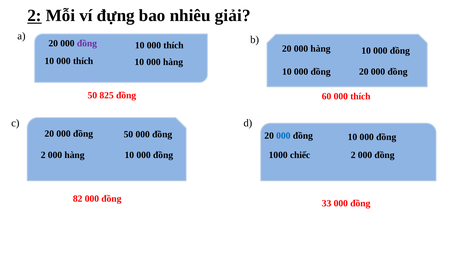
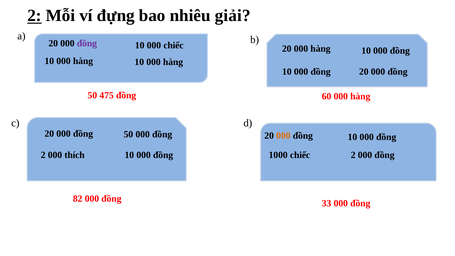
thích at (173, 45): thích -> chiếc
thích at (83, 61): thích -> hàng
825: 825 -> 475
60 000 thích: thích -> hàng
000 at (283, 136) colour: blue -> orange
2 000 hàng: hàng -> thích
